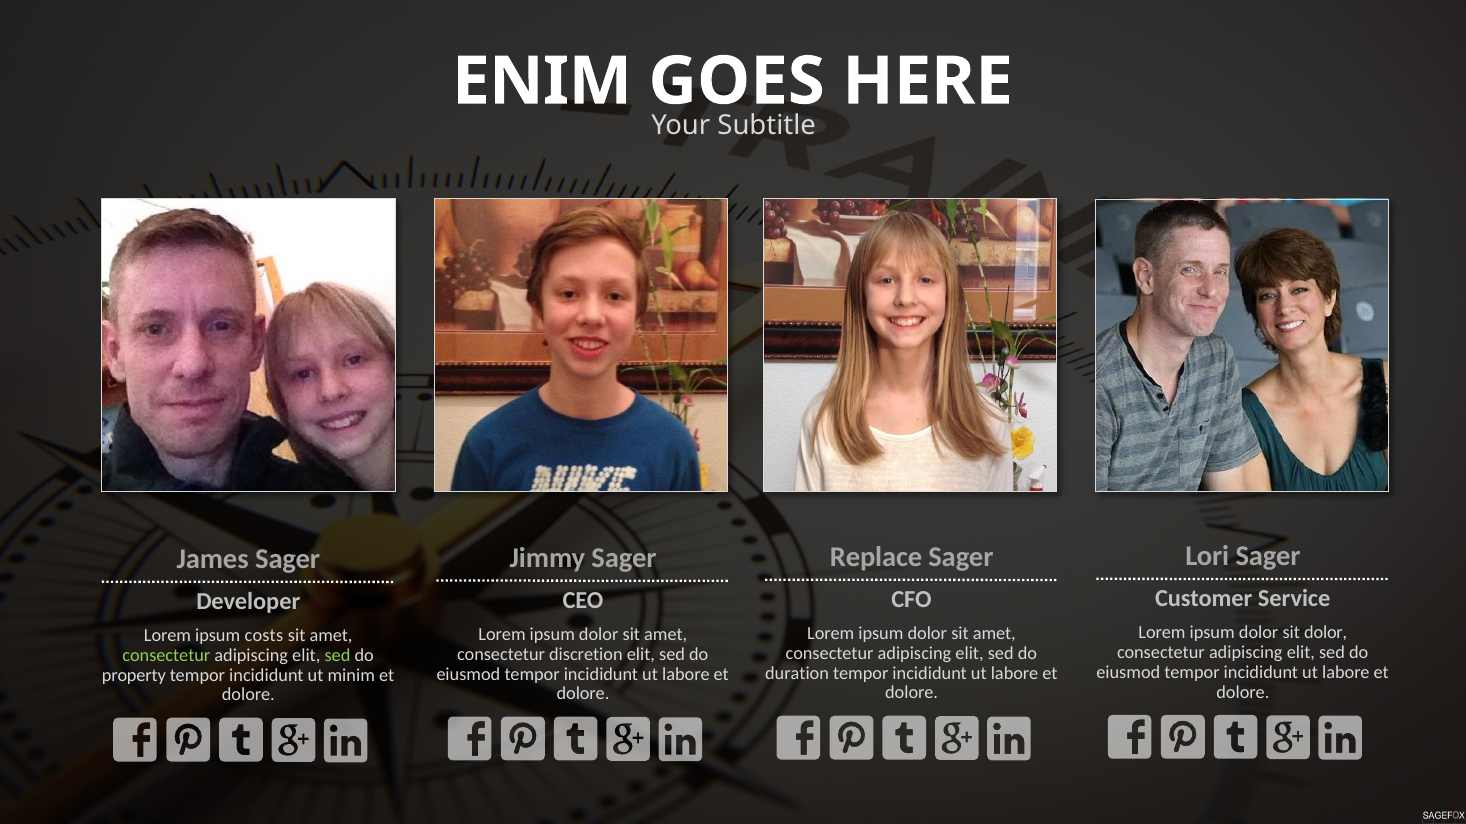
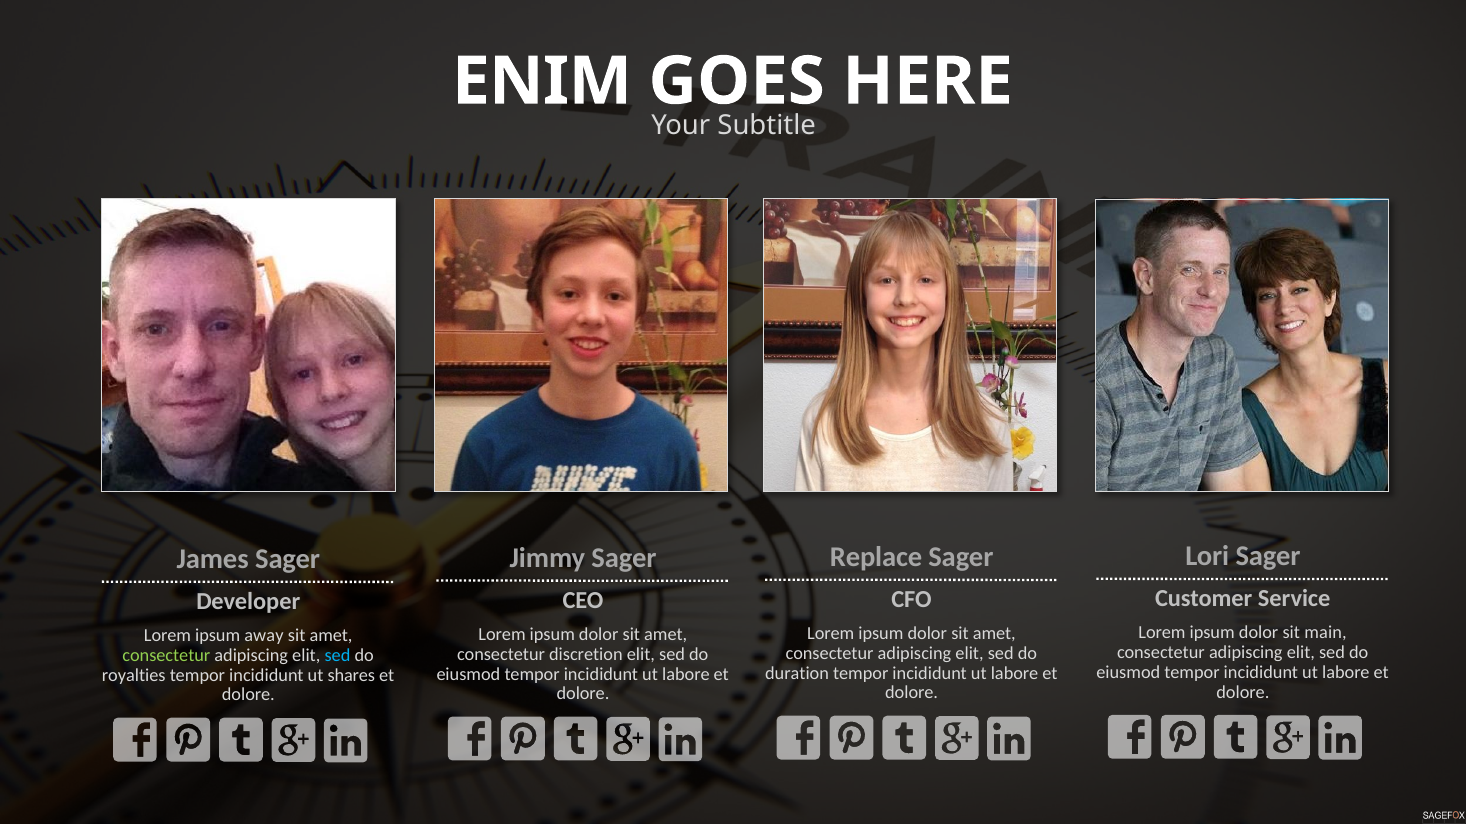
sit dolor: dolor -> main
costs: costs -> away
sed at (337, 656) colour: light green -> light blue
property: property -> royalties
minim: minim -> shares
